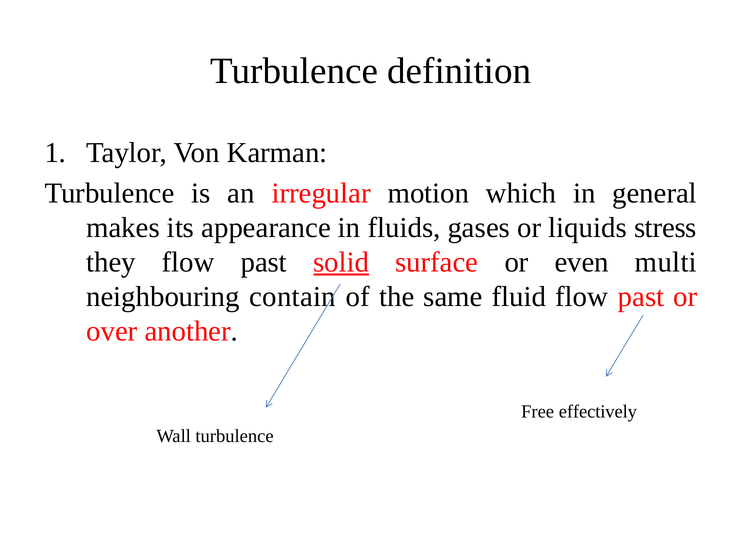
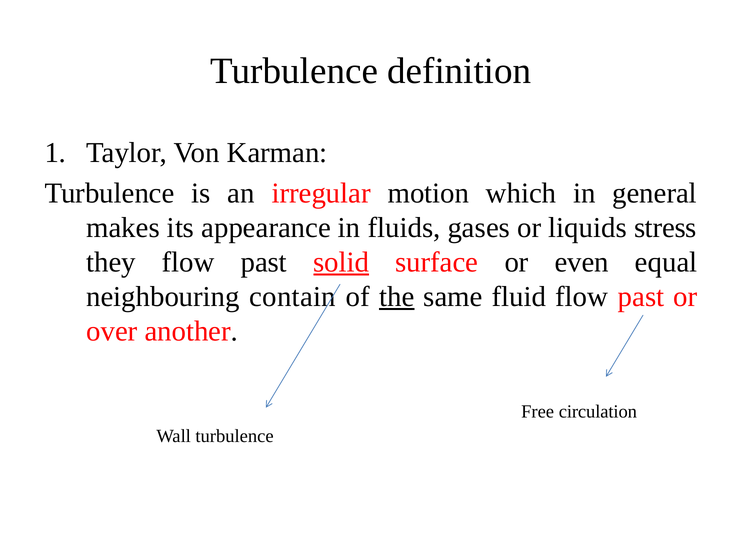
multi: multi -> equal
the underline: none -> present
effectively: effectively -> circulation
